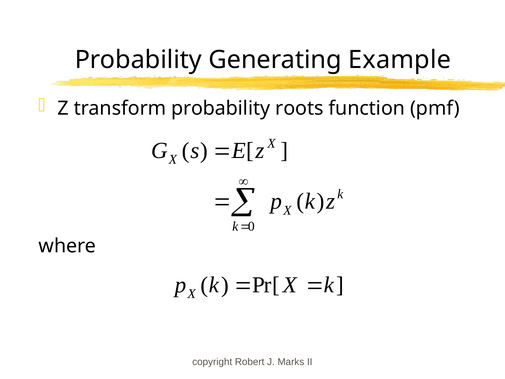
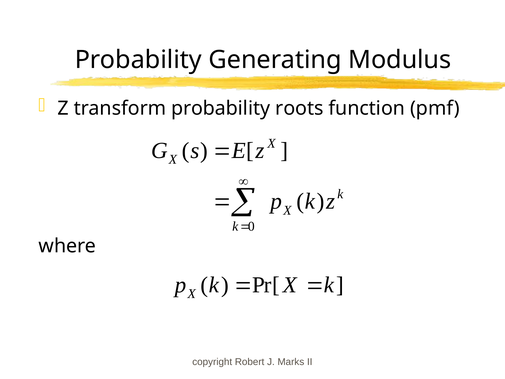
Example: Example -> Modulus
